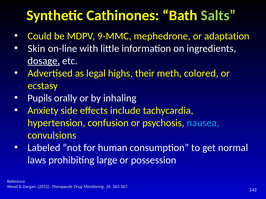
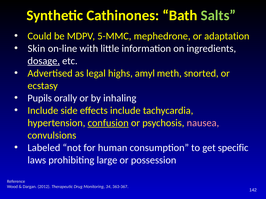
9-MMC: 9-MMC -> 5-MMC
their: their -> amyl
colored: colored -> snorted
Anxiety at (43, 111): Anxiety -> Include
confusion underline: none -> present
nausea colour: light blue -> pink
normal: normal -> specific
